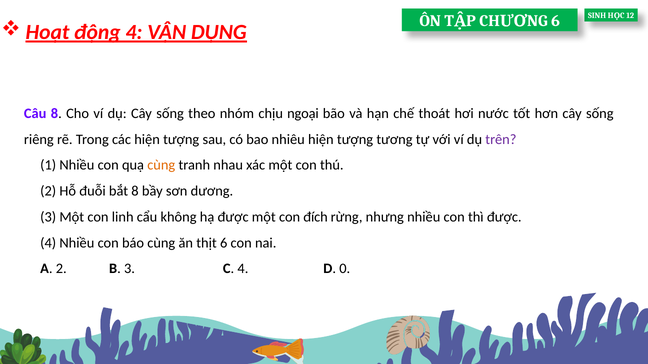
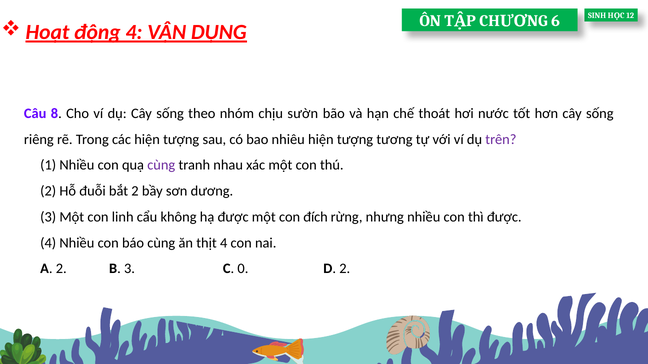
ngoại: ngoại -> sườn
cùng at (161, 165) colour: orange -> purple
bắt 8: 8 -> 2
thịt 6: 6 -> 4
C 4: 4 -> 0
D 0: 0 -> 2
